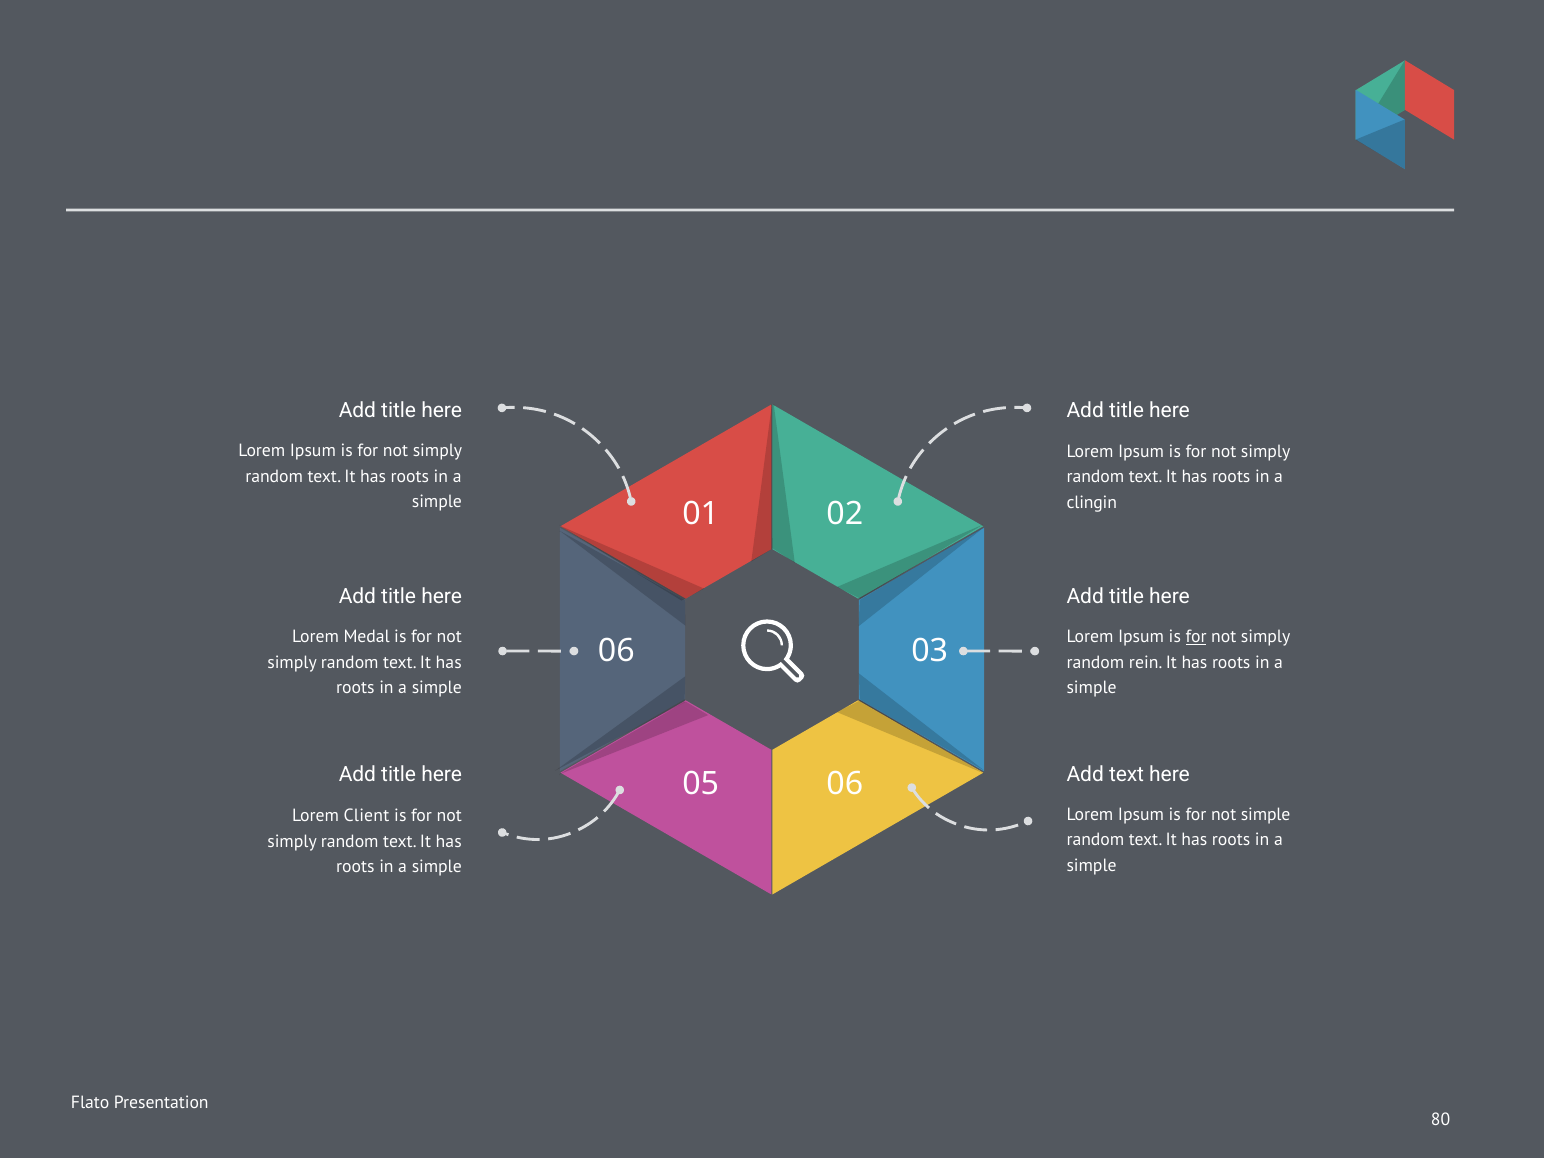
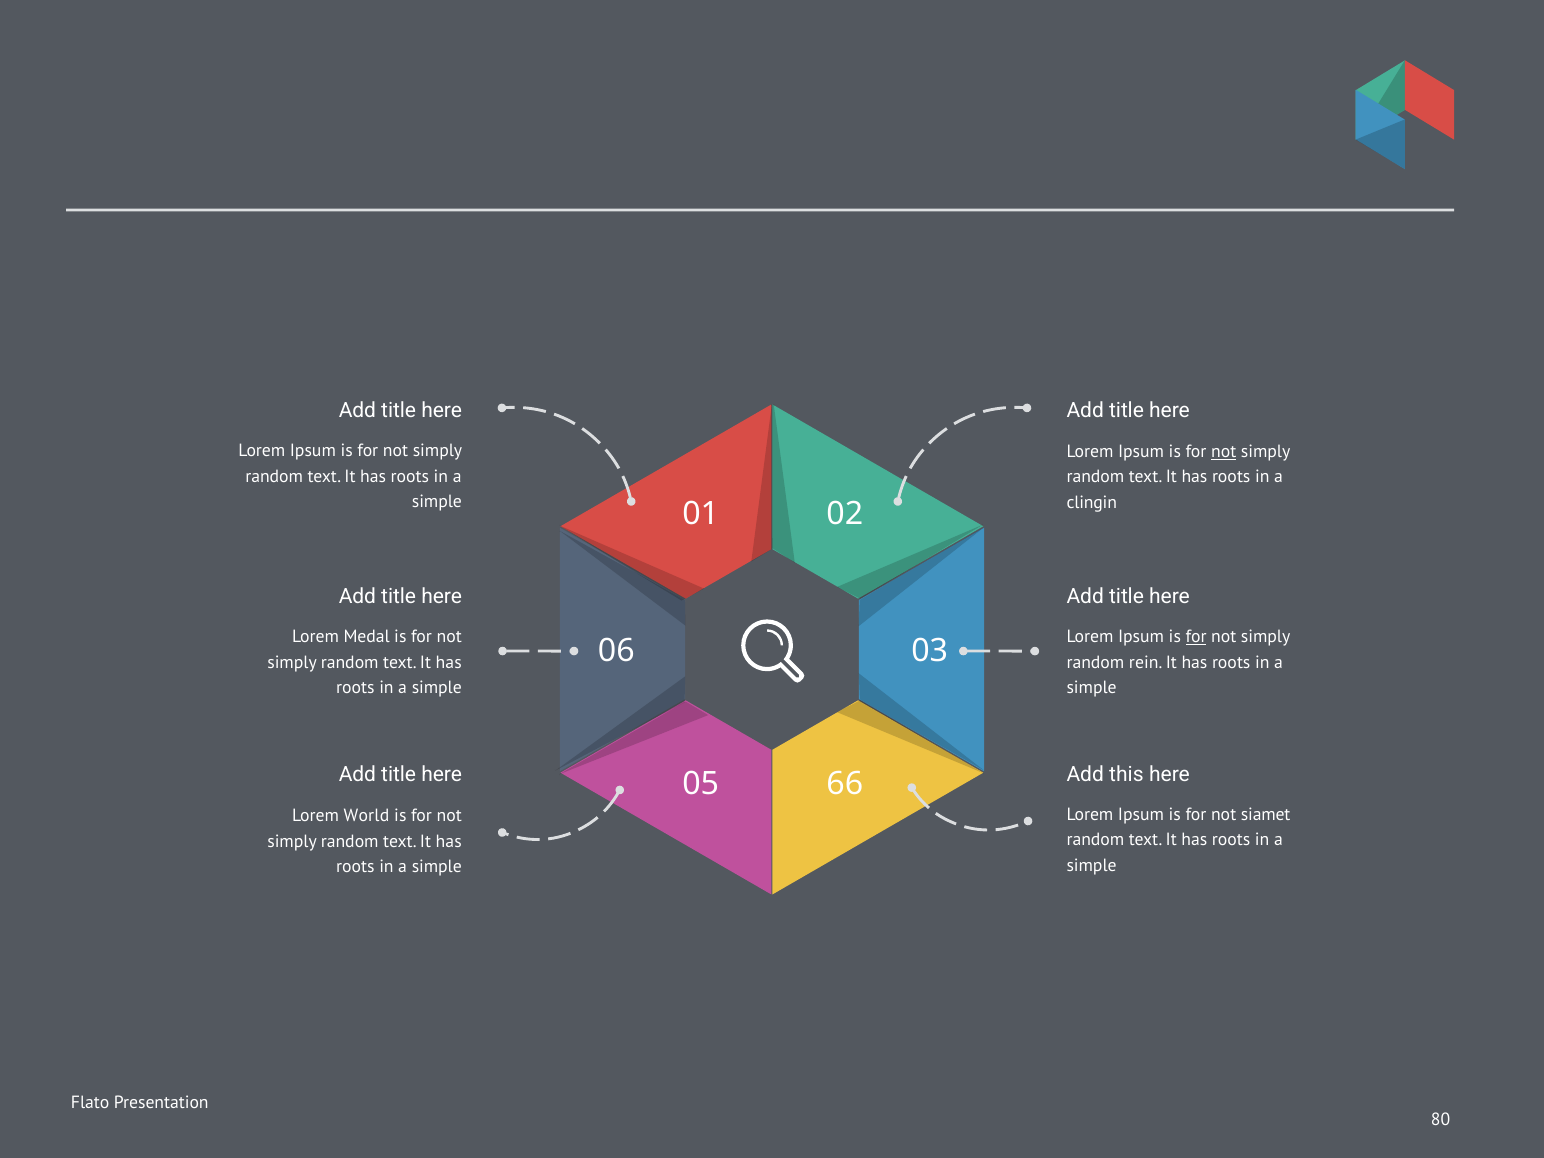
not at (1224, 451) underline: none -> present
Add text: text -> this
05 06: 06 -> 66
not simple: simple -> siamet
Client: Client -> World
